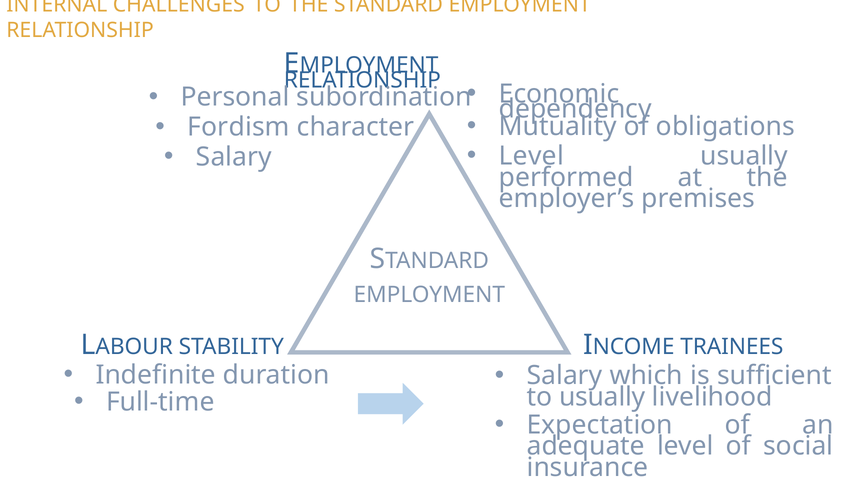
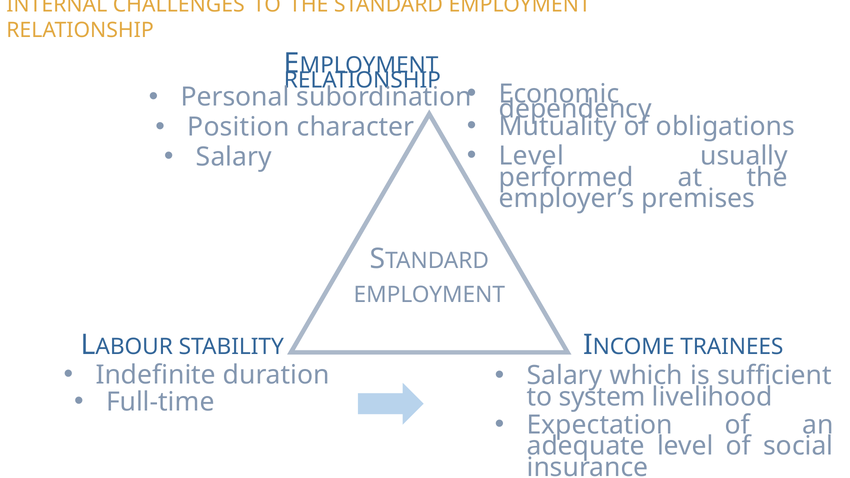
Fordism: Fordism -> Position
to usually: usually -> system
